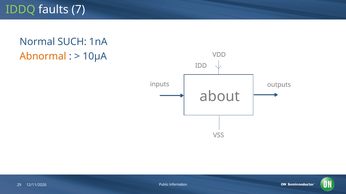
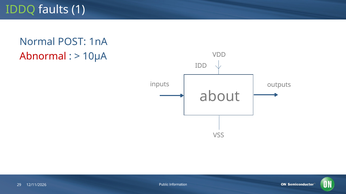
7: 7 -> 1
SUCH: SUCH -> POST
Abnormal colour: orange -> red
